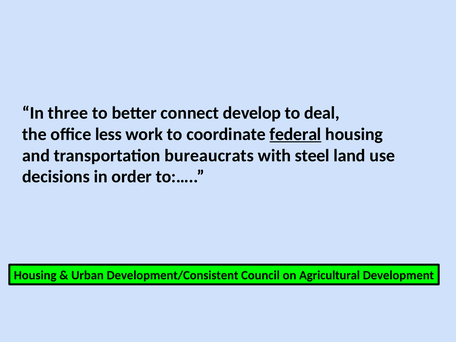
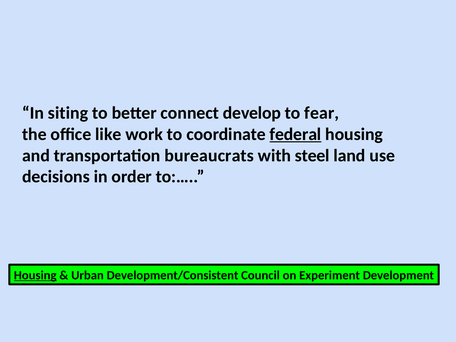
three: three -> siting
deal: deal -> fear
less: less -> like
Housing at (35, 275) underline: none -> present
Agricultural: Agricultural -> Experiment
